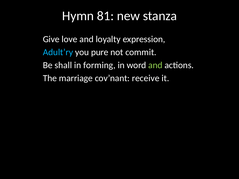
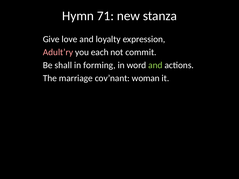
81: 81 -> 71
Adult’ry colour: light blue -> pink
pure: pure -> each
receive: receive -> woman
